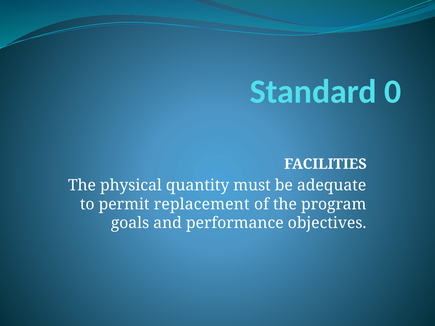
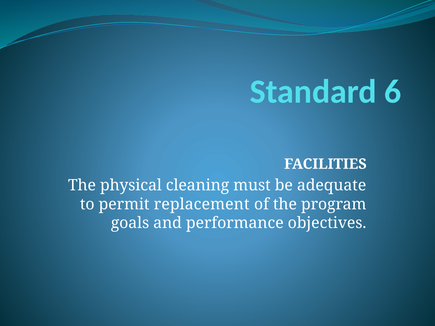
0: 0 -> 6
quantity: quantity -> cleaning
